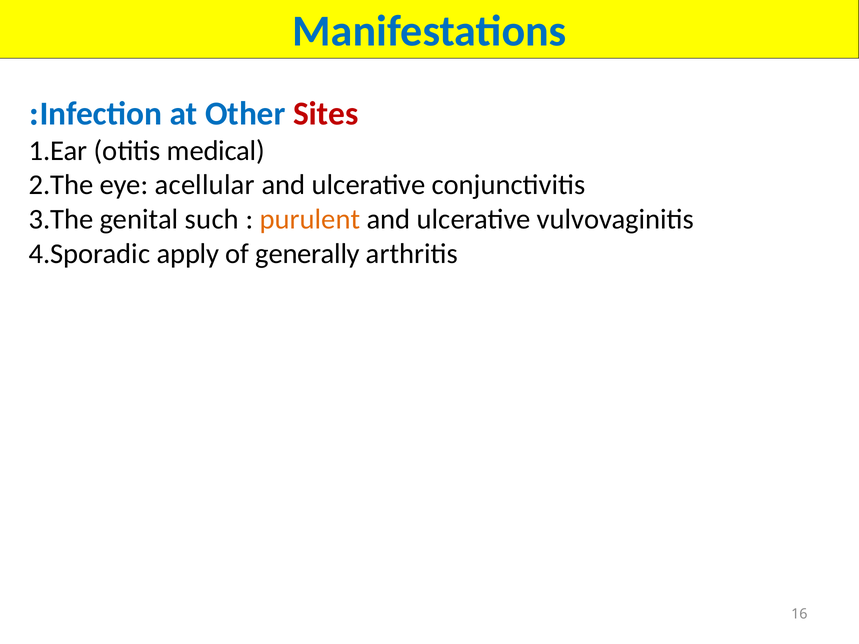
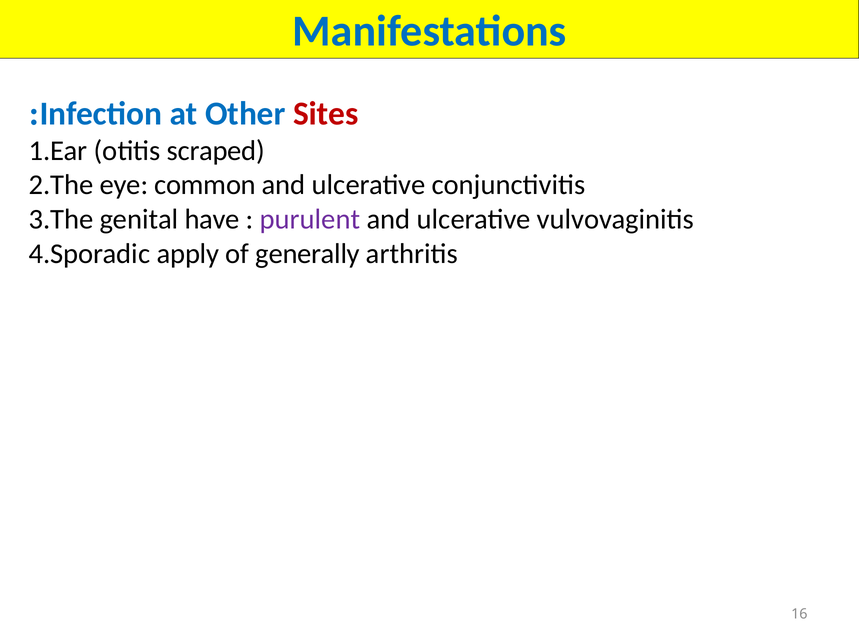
medical: medical -> scraped
acellular: acellular -> common
such: such -> have
purulent colour: orange -> purple
